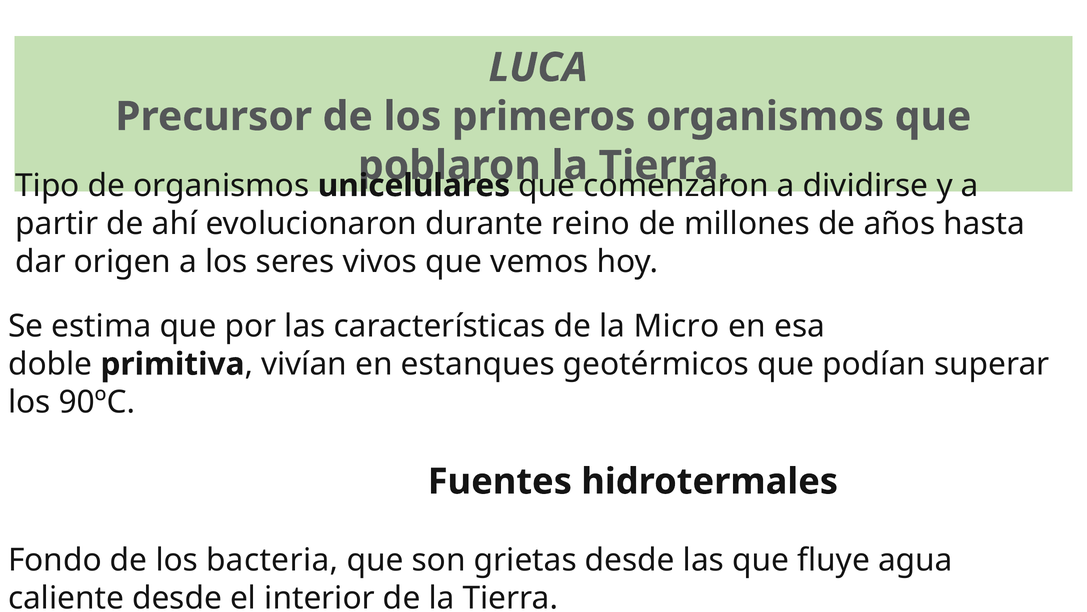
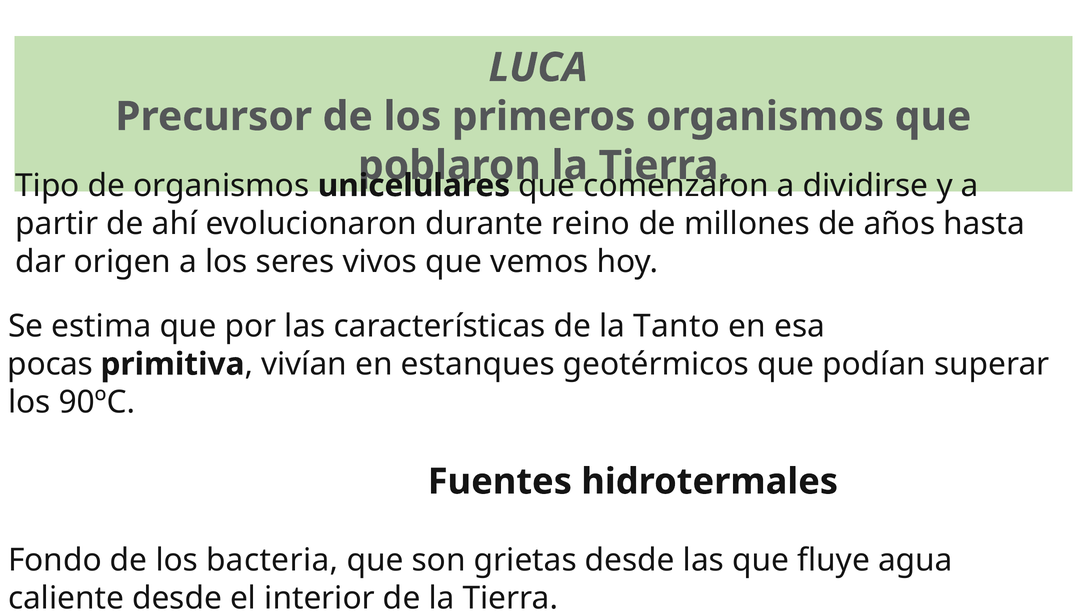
Micro: Micro -> Tanto
doble: doble -> pocas
